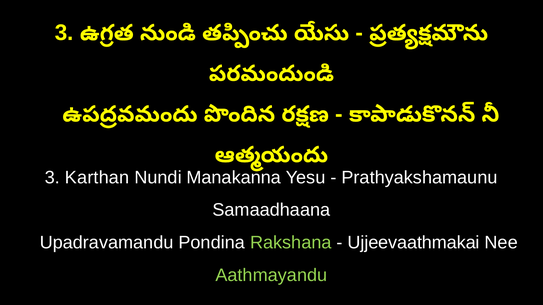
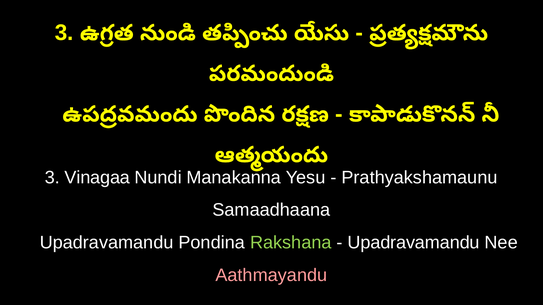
Karthan: Karthan -> Vinagaa
Ujjeevaathmakai at (414, 243): Ujjeevaathmakai -> Upadravamandu
Aathmayandu colour: light green -> pink
